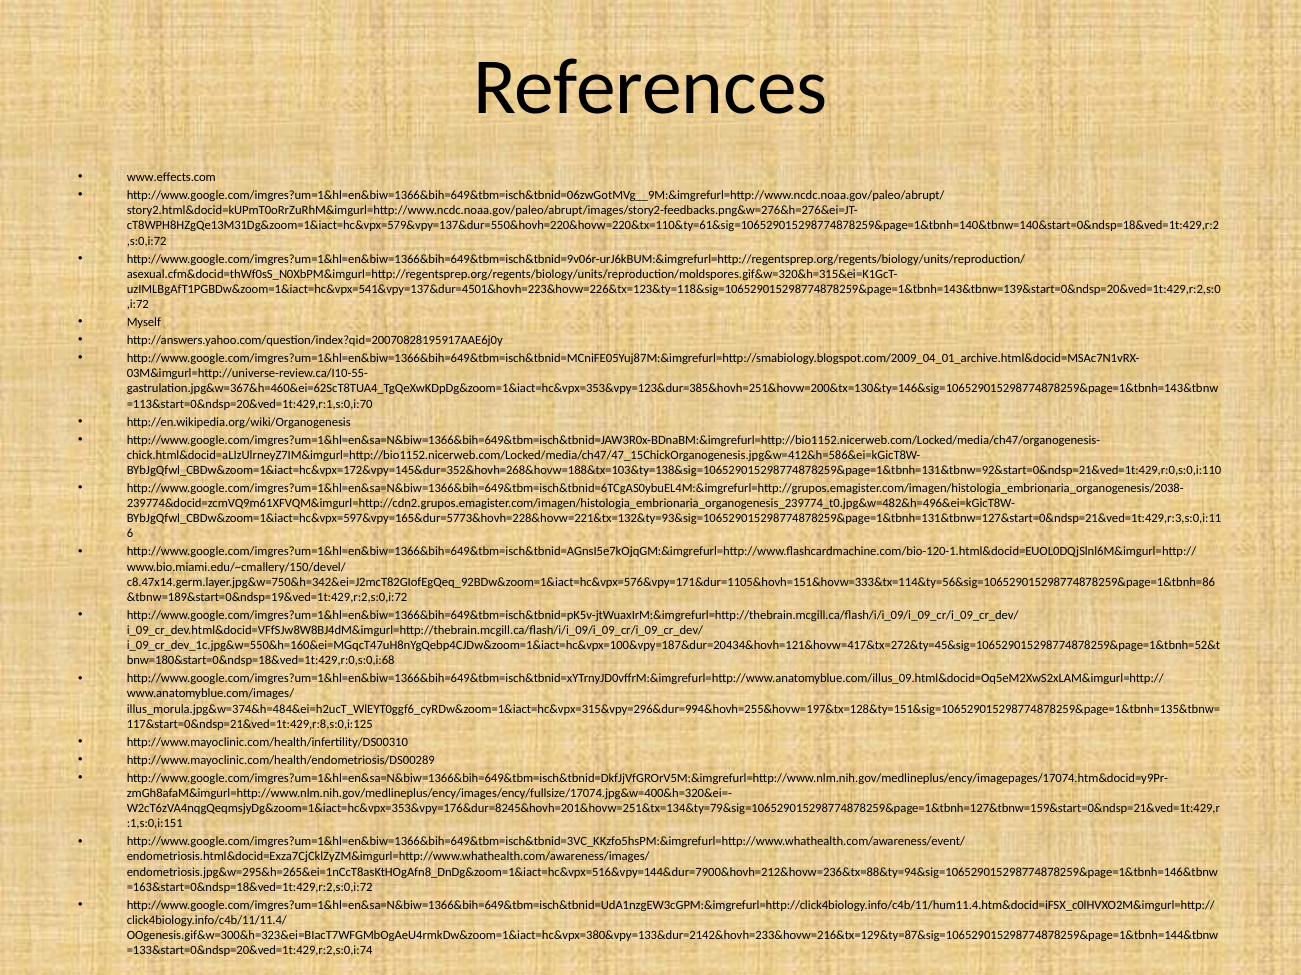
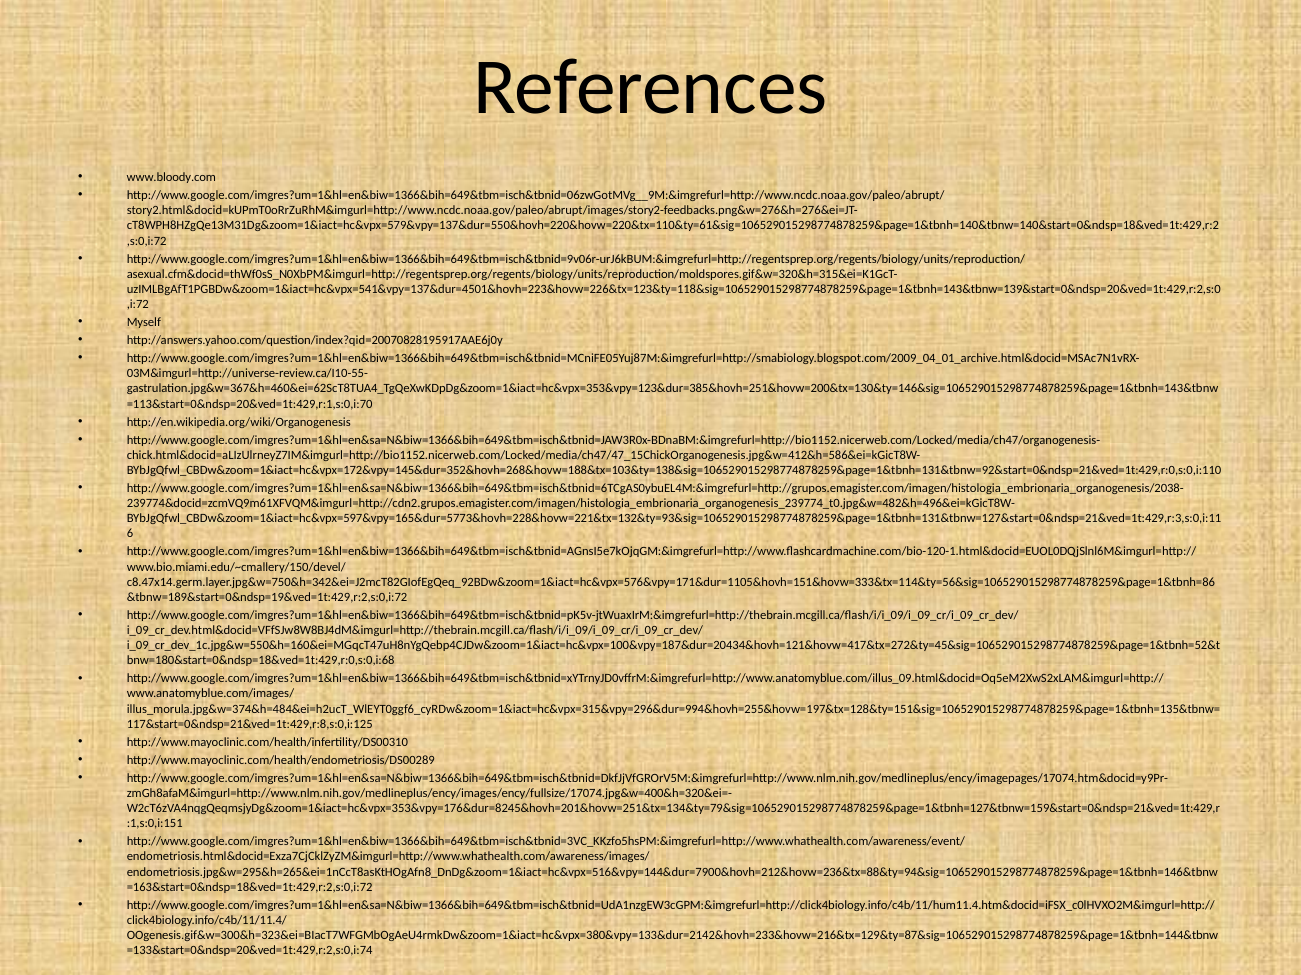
www.effects.com: www.effects.com -> www.bloody.com
